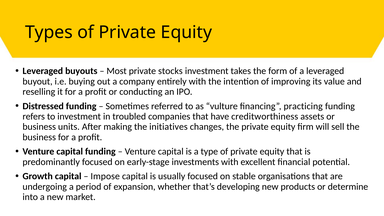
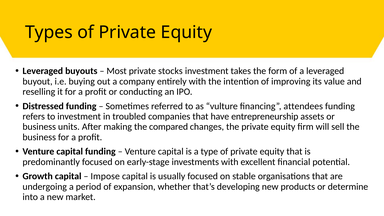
practicing: practicing -> attendees
creditworthiness: creditworthiness -> entrepreneurship
initiatives: initiatives -> compared
